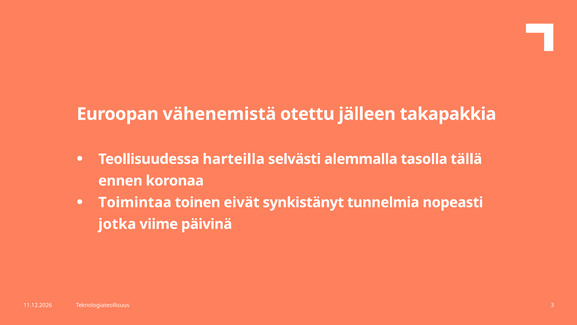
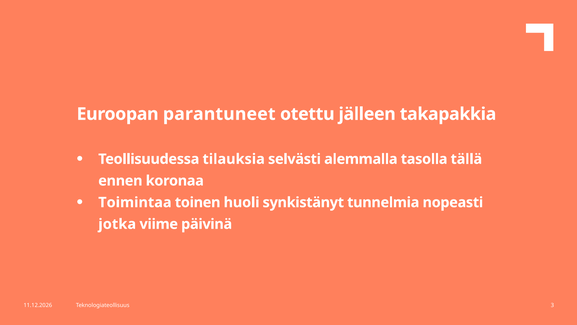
vähenemistä: vähenemistä -> parantuneet
harteilla: harteilla -> tilauksia
eivät: eivät -> huoli
